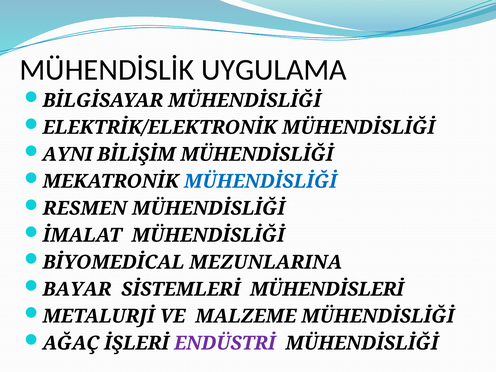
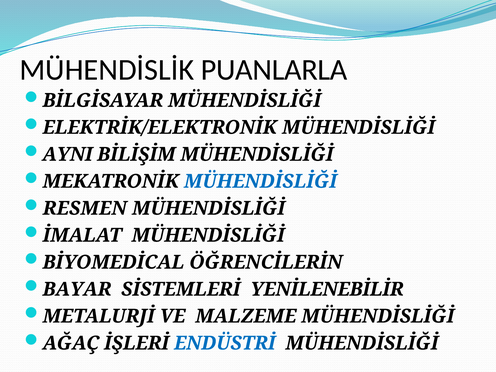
UYGULAMA: UYGULAMA -> PUANLARLA
MEZUNLARINA: MEZUNLARINA -> ÖĞRENCİLERİN
MÜHENDİSLERİ: MÜHENDİSLERİ -> YENİLENEBİLİR
ENDÜSTRİ colour: purple -> blue
